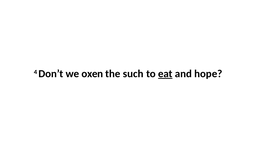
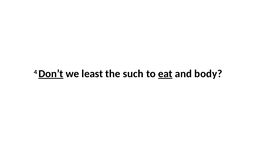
Don’t underline: none -> present
oxen: oxen -> least
hope: hope -> body
